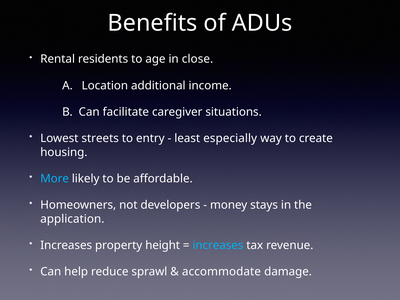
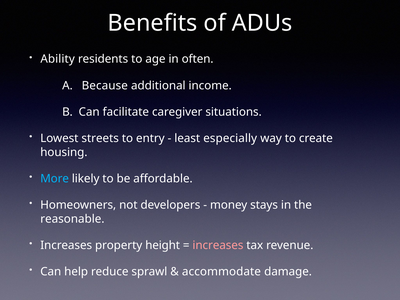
Rental: Rental -> Ability
close: close -> often
Location: Location -> Because
application: application -> reasonable
increases at (218, 245) colour: light blue -> pink
